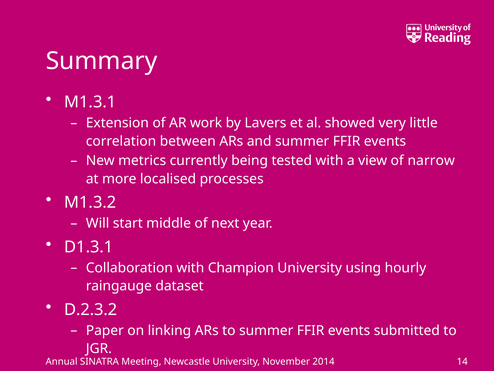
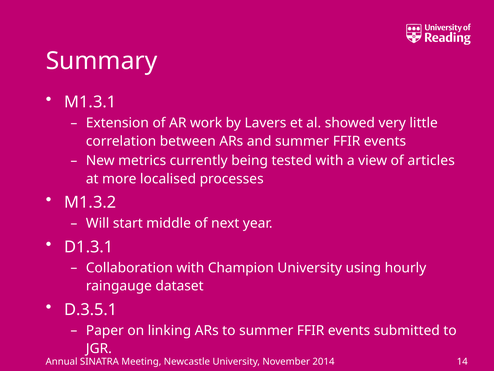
narrow: narrow -> articles
D.2.3.2: D.2.3.2 -> D.3.5.1
